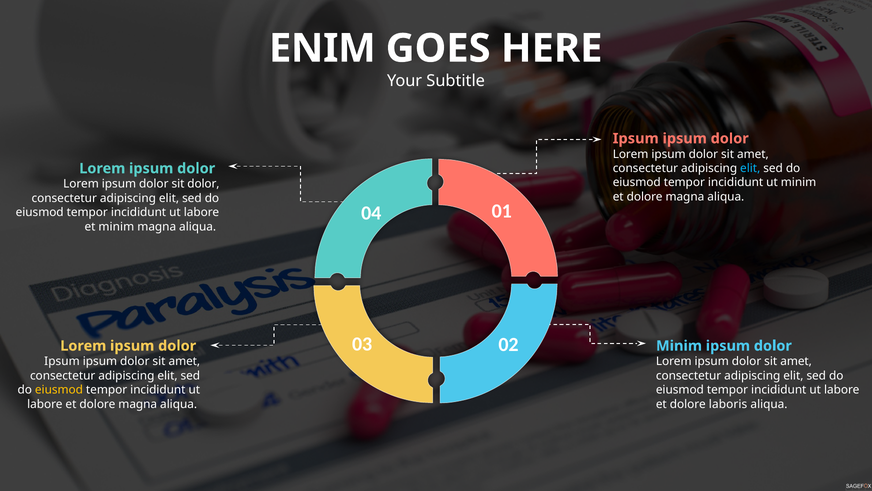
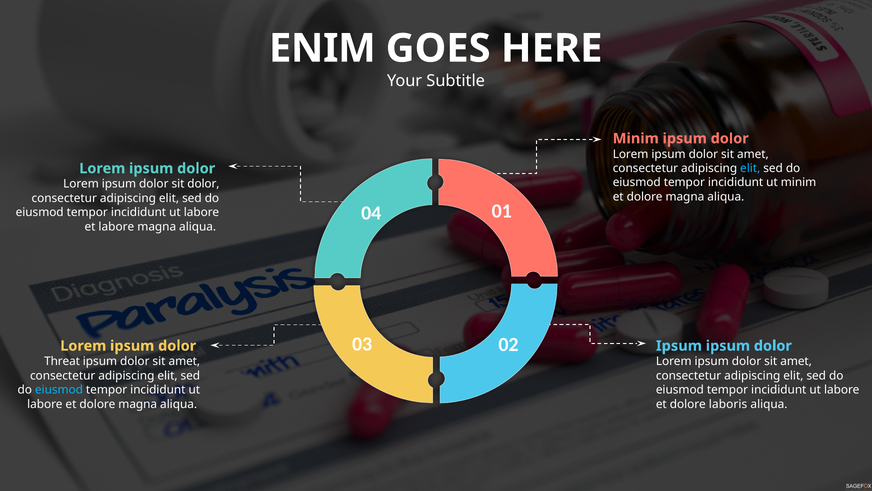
Ipsum at (636, 138): Ipsum -> Minim
et minim: minim -> labore
Minim at (679, 346): Minim -> Ipsum
Ipsum at (62, 361): Ipsum -> Threat
eiusmod at (59, 390) colour: yellow -> light blue
